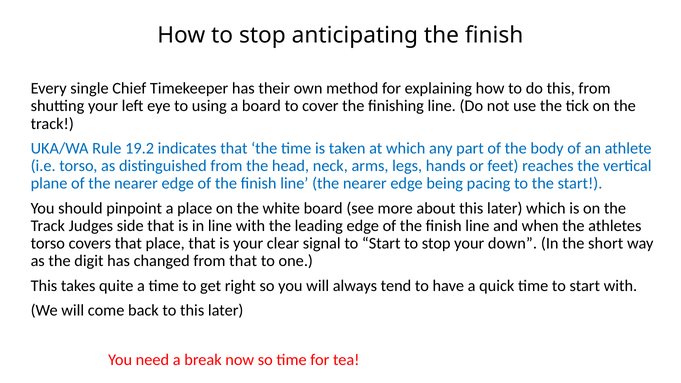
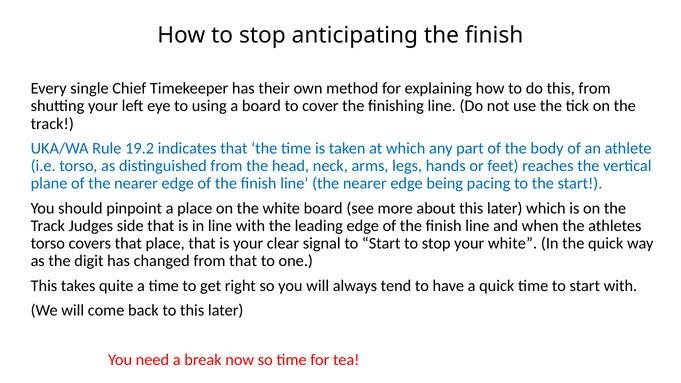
your down: down -> white
the short: short -> quick
